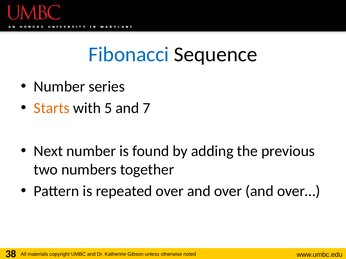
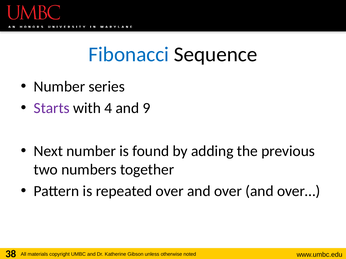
Starts colour: orange -> purple
5: 5 -> 4
7: 7 -> 9
